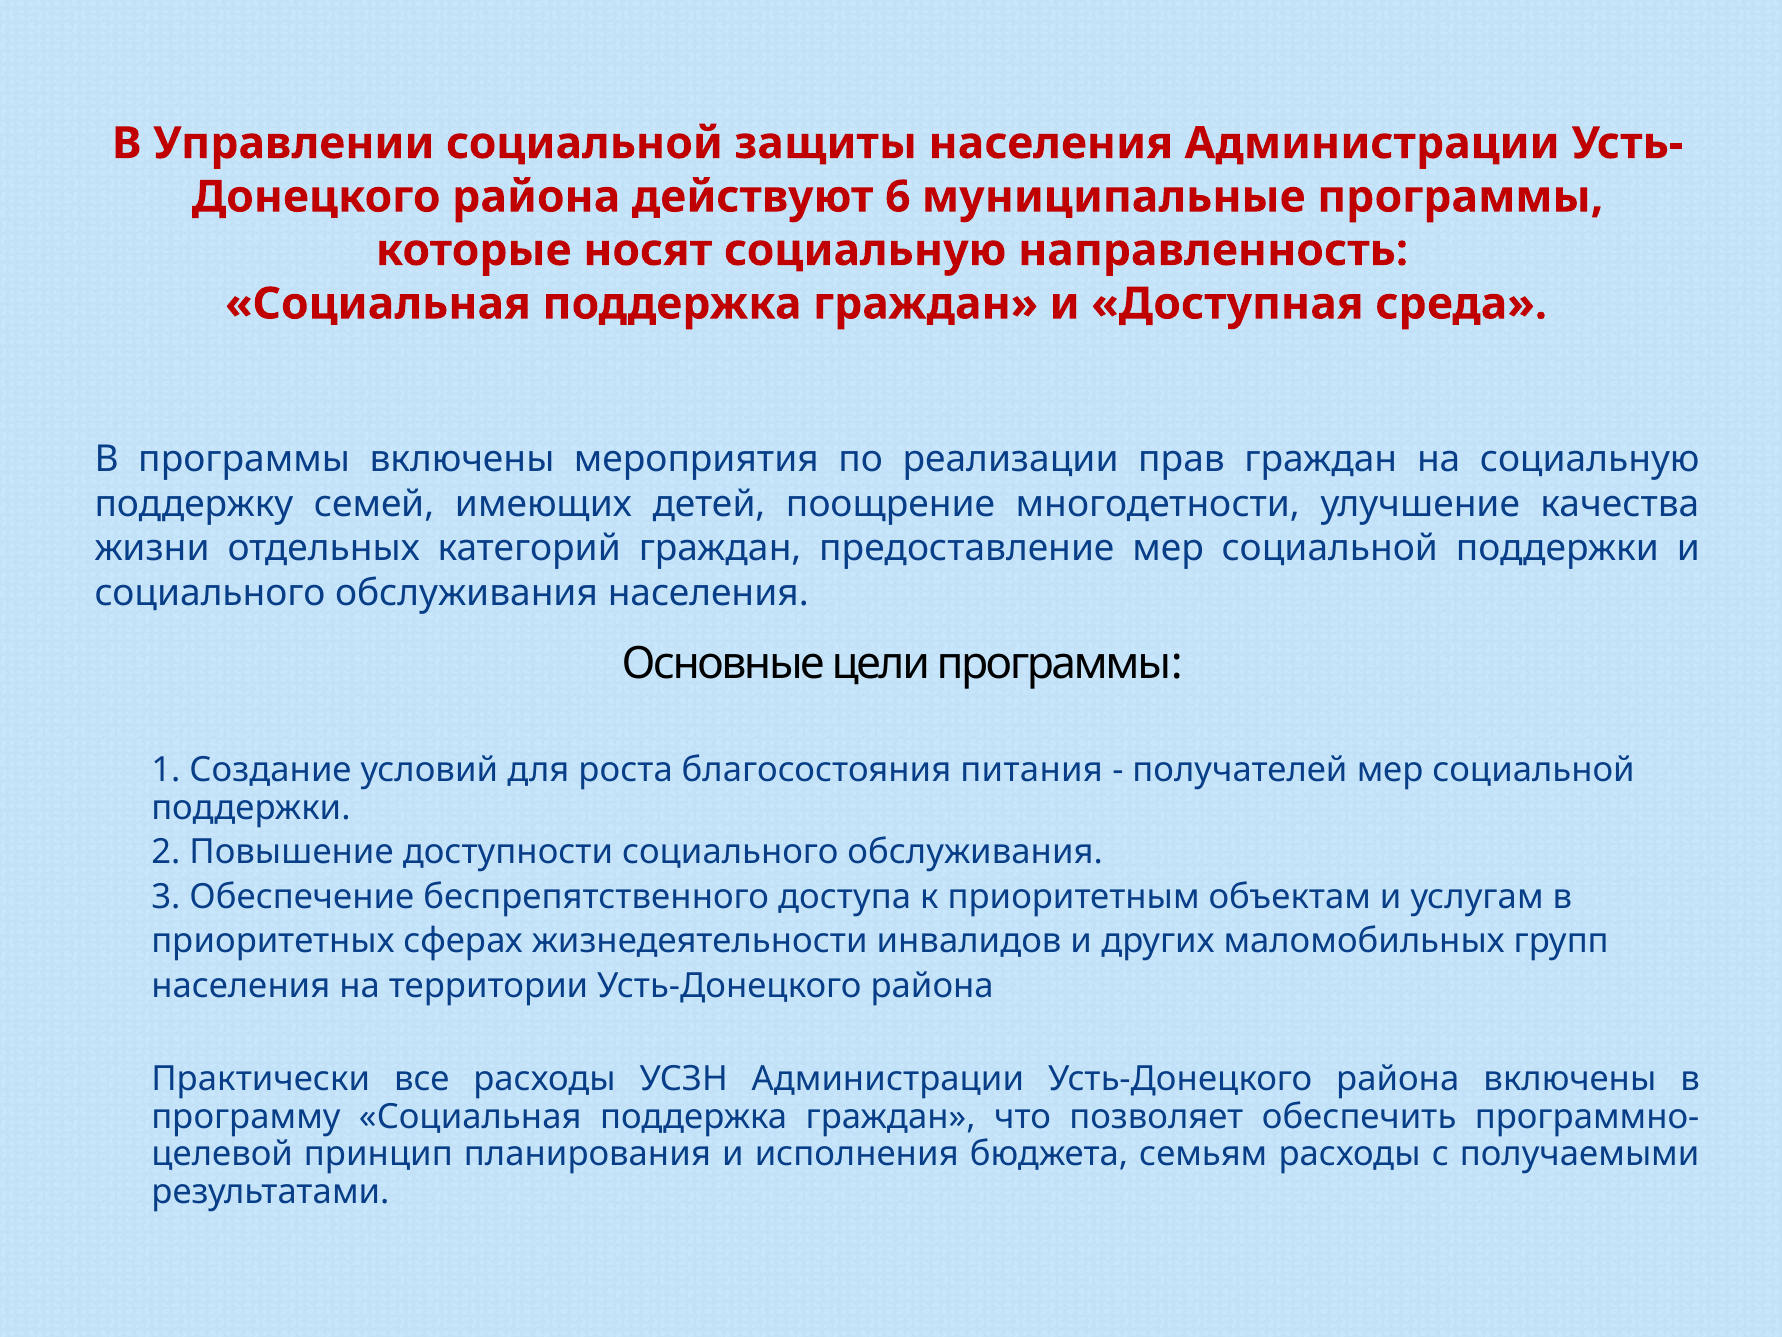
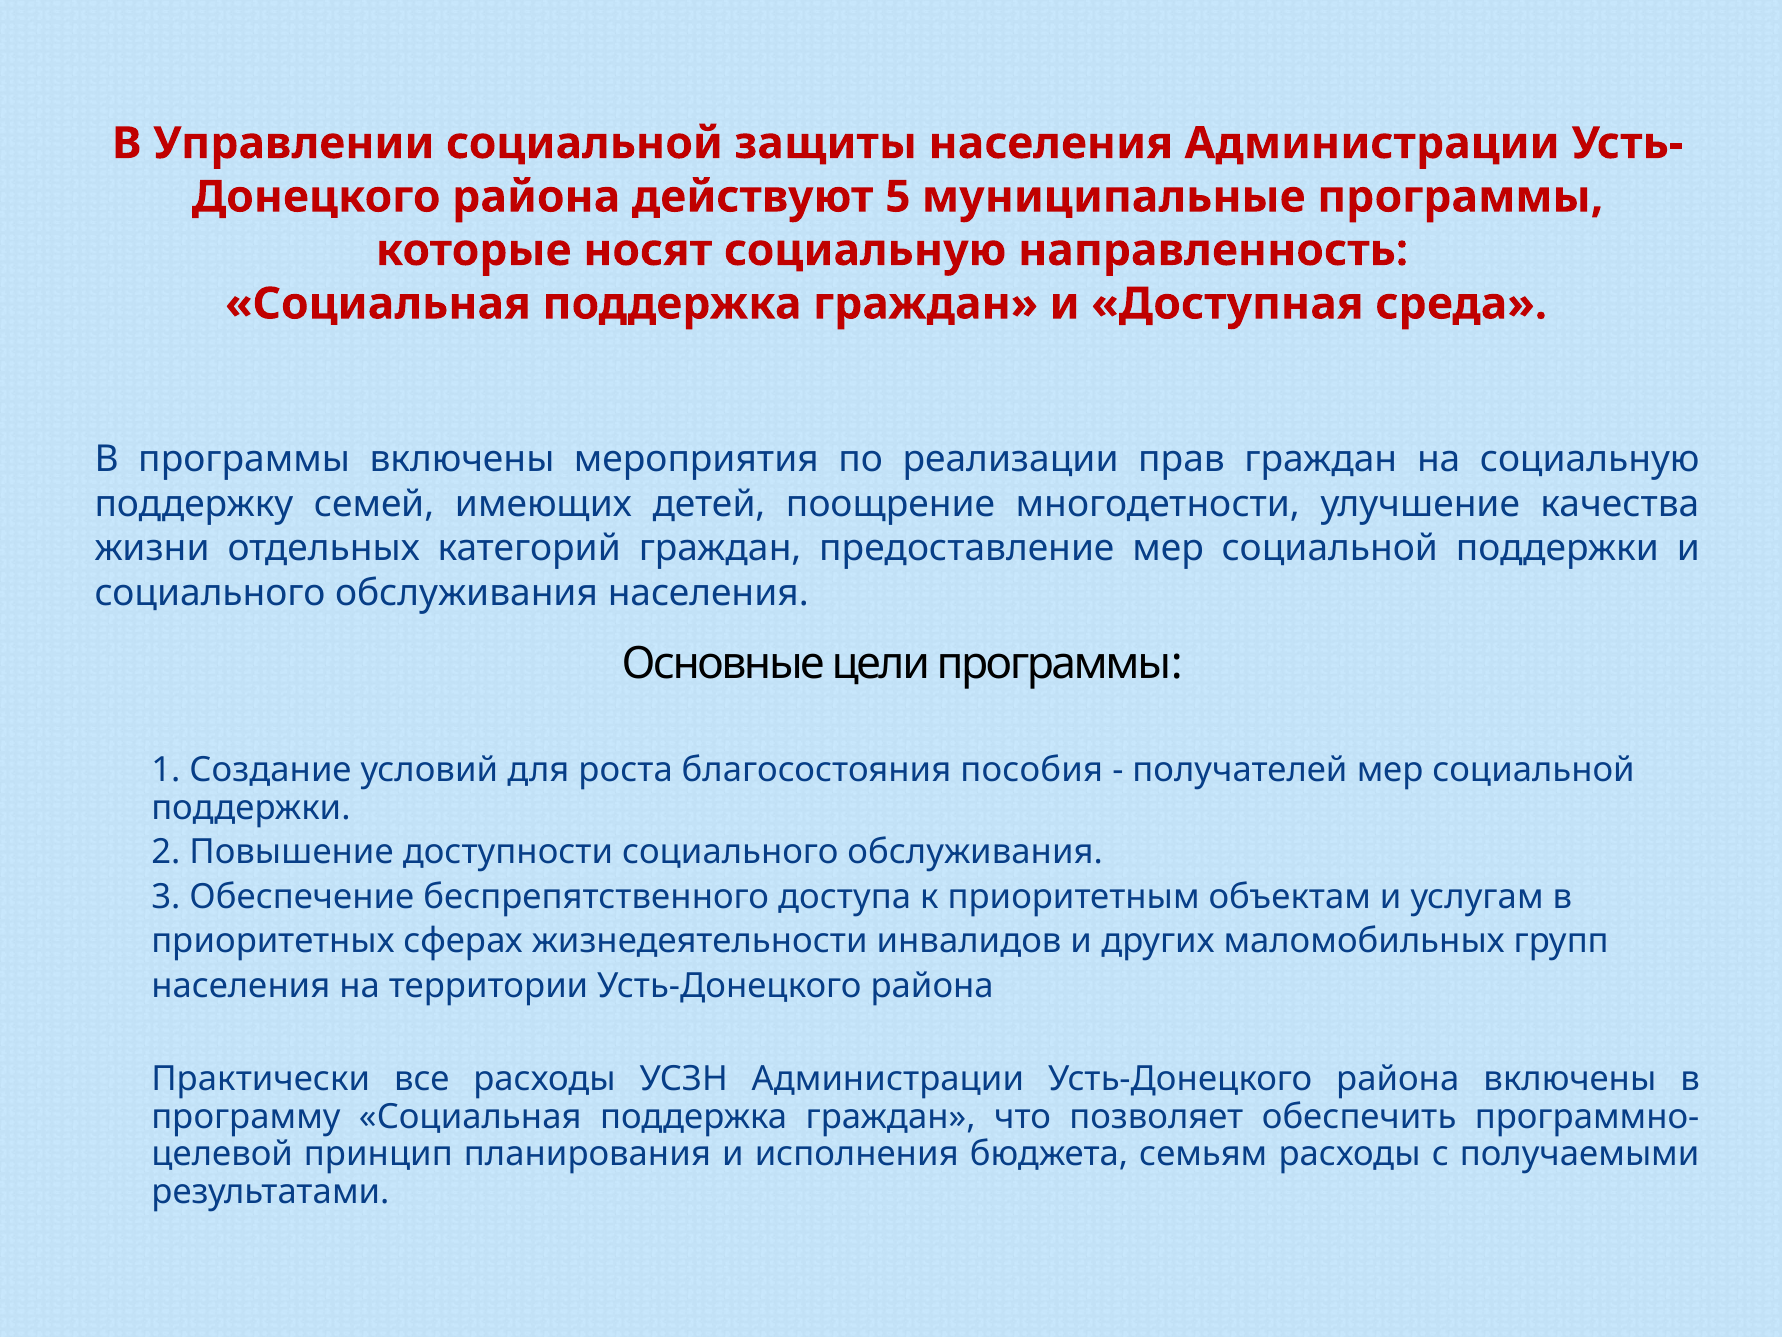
6: 6 -> 5
питания: питания -> пособия
